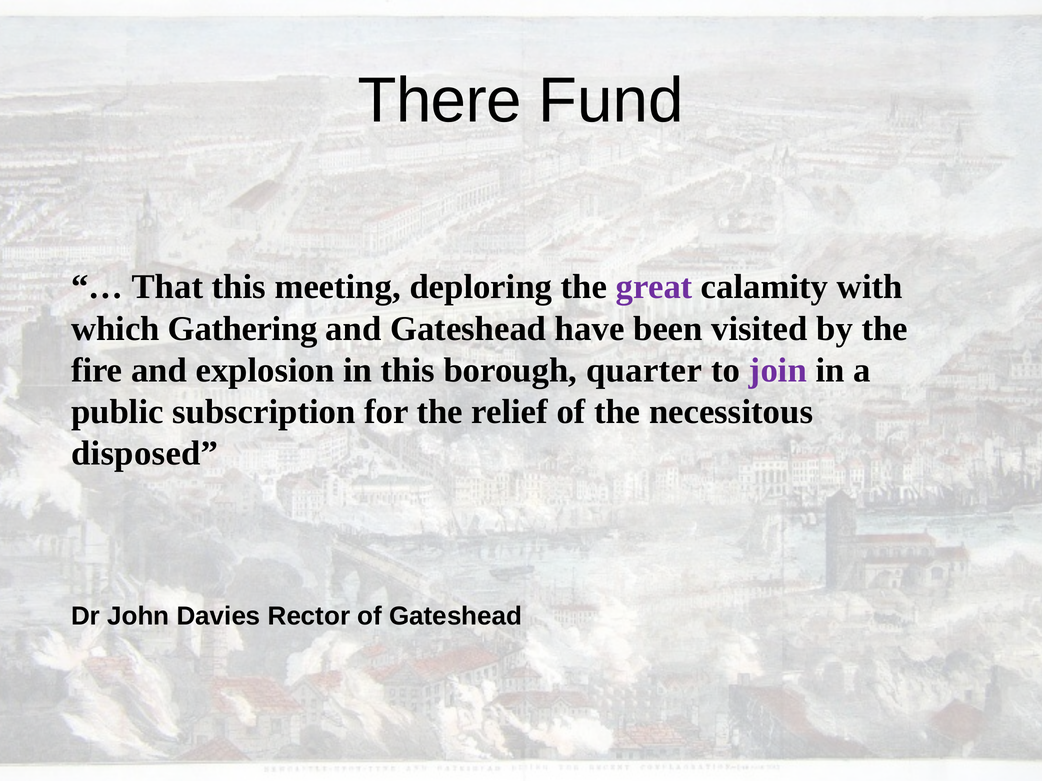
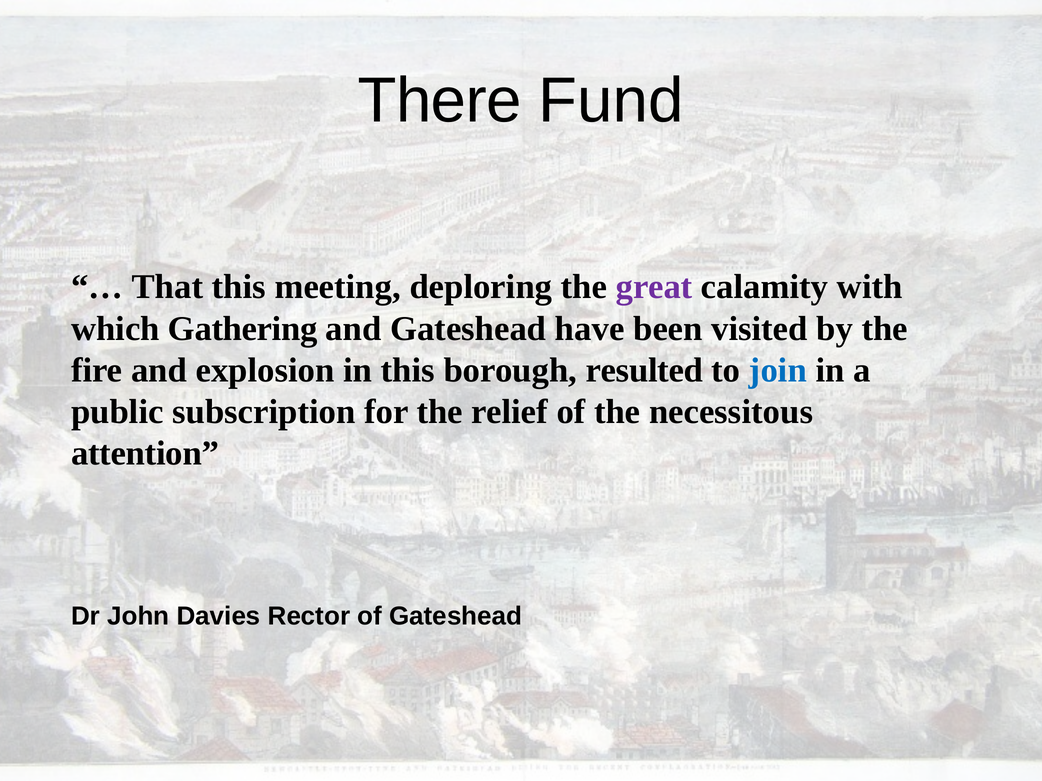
quarter: quarter -> resulted
join colour: purple -> blue
disposed: disposed -> attention
